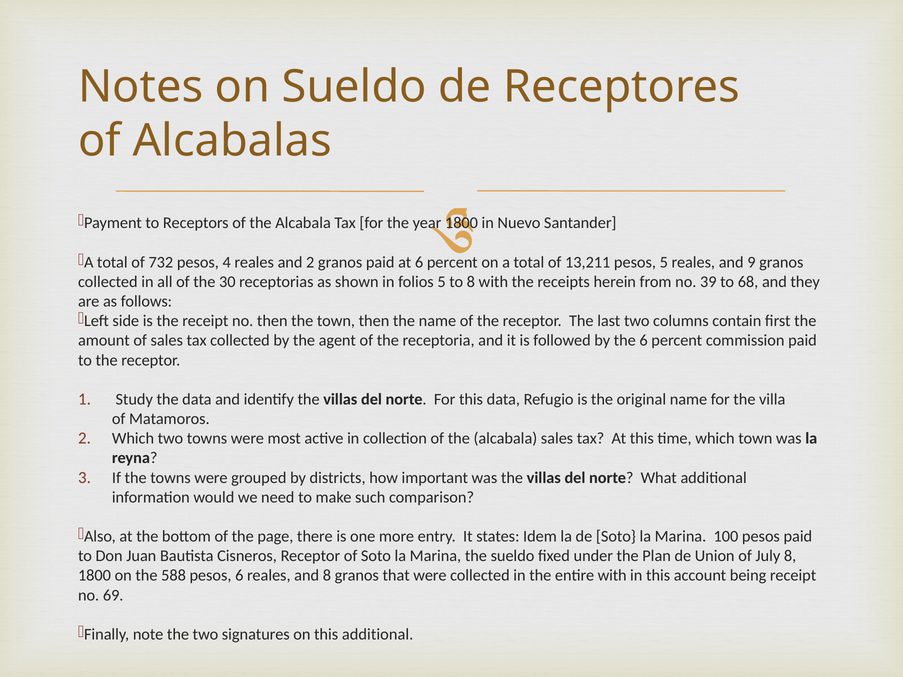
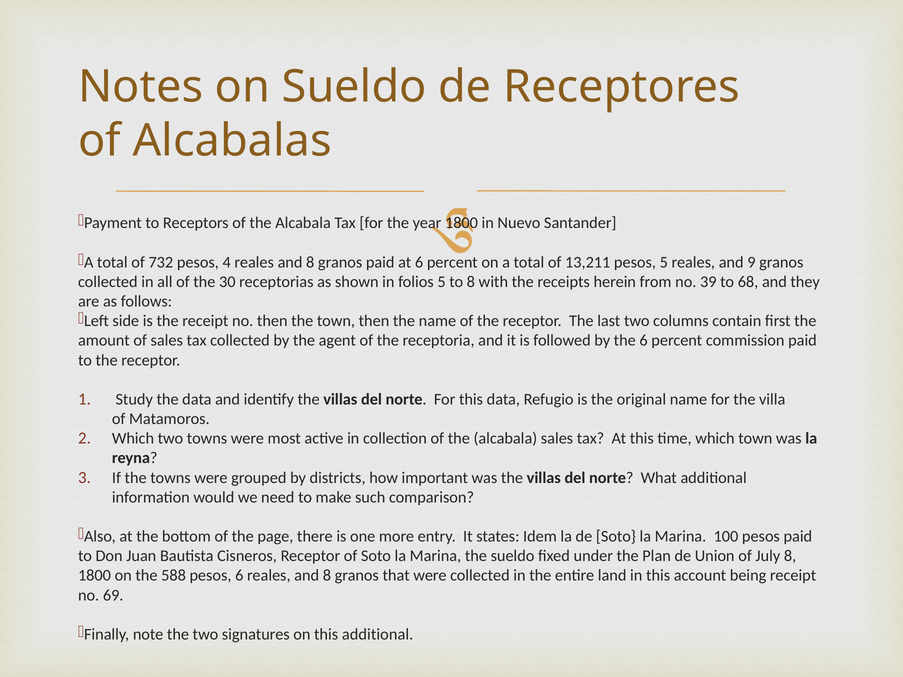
4 reales and 2: 2 -> 8
entire with: with -> land
